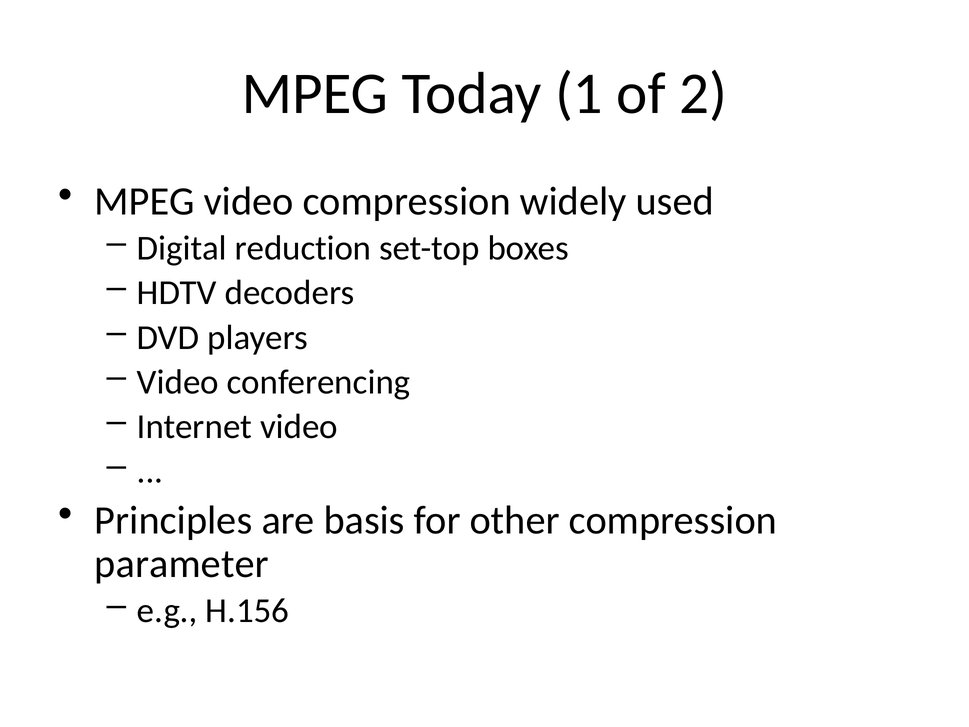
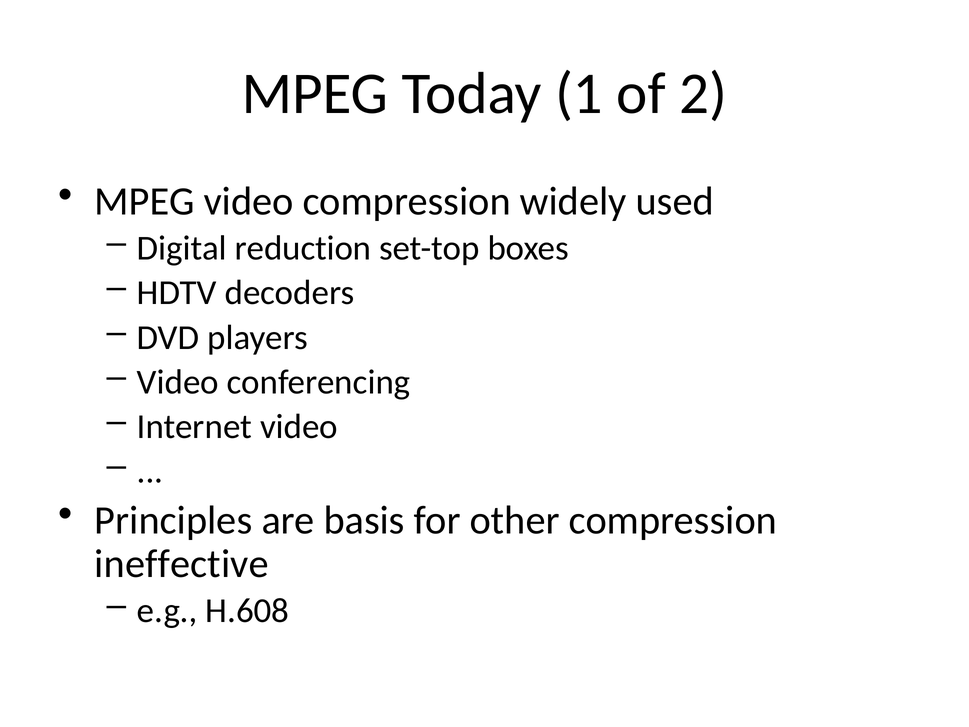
parameter: parameter -> ineffective
H.156: H.156 -> H.608
